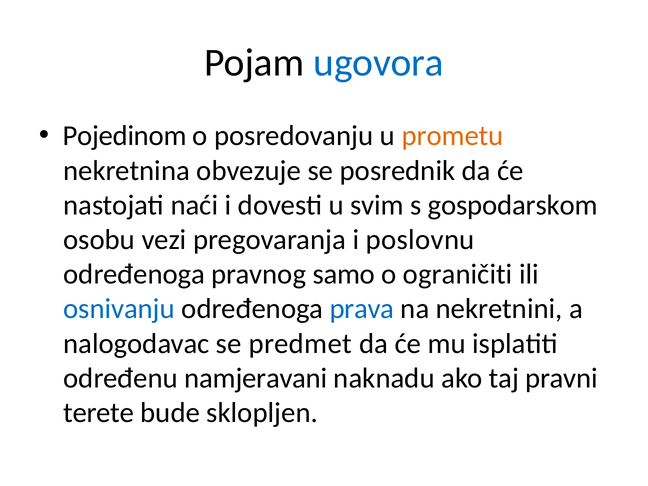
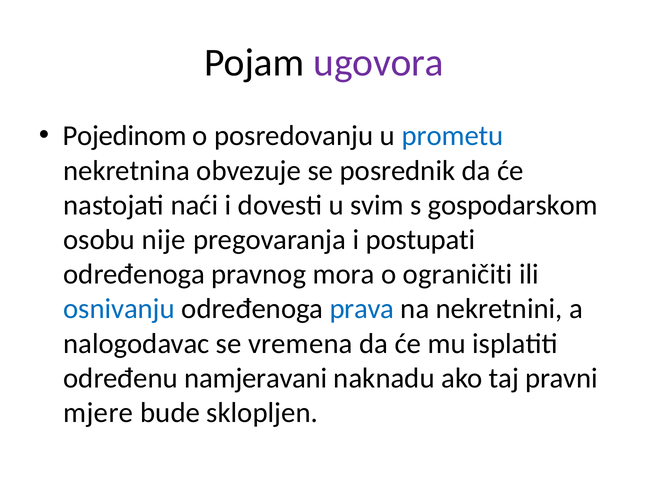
ugovora colour: blue -> purple
prometu colour: orange -> blue
vezi: vezi -> nije
poslovnu: poslovnu -> postupati
samo: samo -> mora
predmet: predmet -> vremena
terete: terete -> mjere
